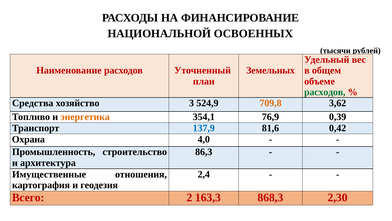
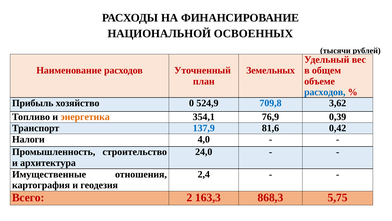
расходов at (325, 92) colour: green -> blue
Средства: Средства -> Прибыль
3: 3 -> 0
709,8 colour: orange -> blue
Охрана: Охрана -> Налоги
86,3: 86,3 -> 24,0
2,30: 2,30 -> 5,75
